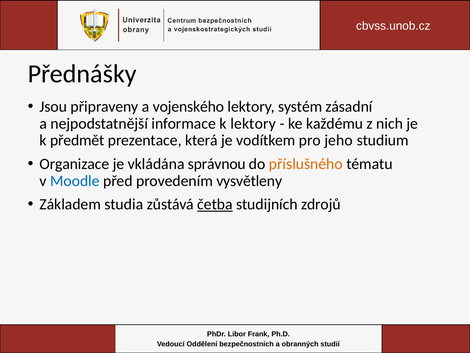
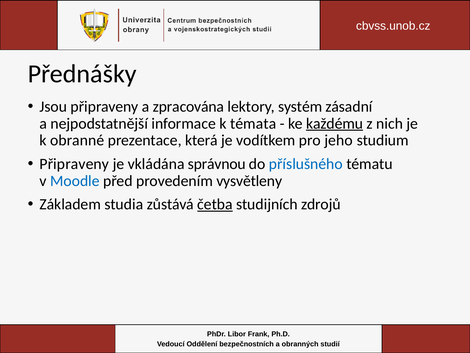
vojenského: vojenského -> zpracována
k lektory: lektory -> témata
každému underline: none -> present
předmět: předmět -> obranné
Organizace at (74, 164): Organizace -> Připraveny
příslušného colour: orange -> blue
